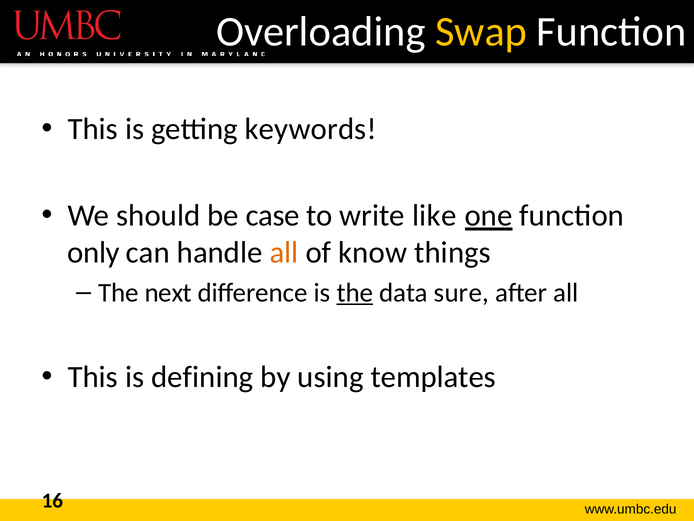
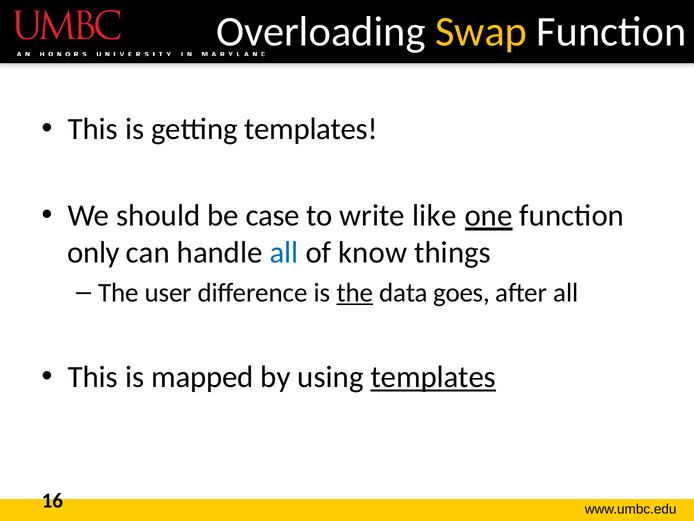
getting keywords: keywords -> templates
all at (284, 253) colour: orange -> blue
next: next -> user
sure: sure -> goes
defining: defining -> mapped
templates at (433, 377) underline: none -> present
